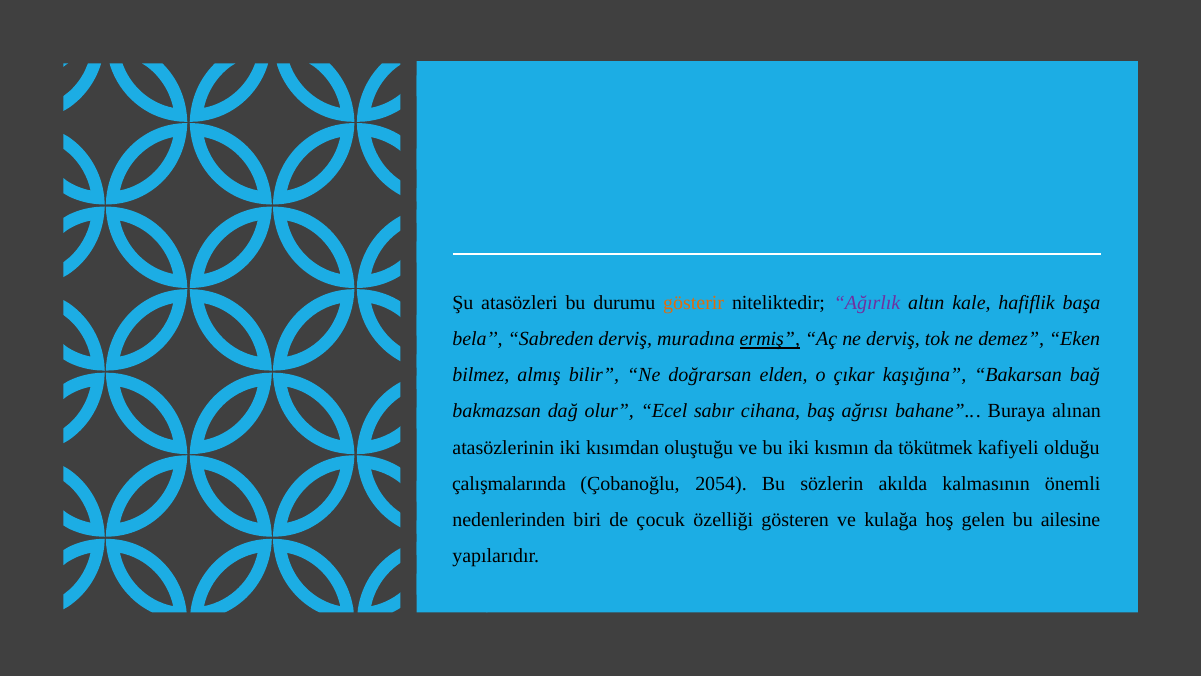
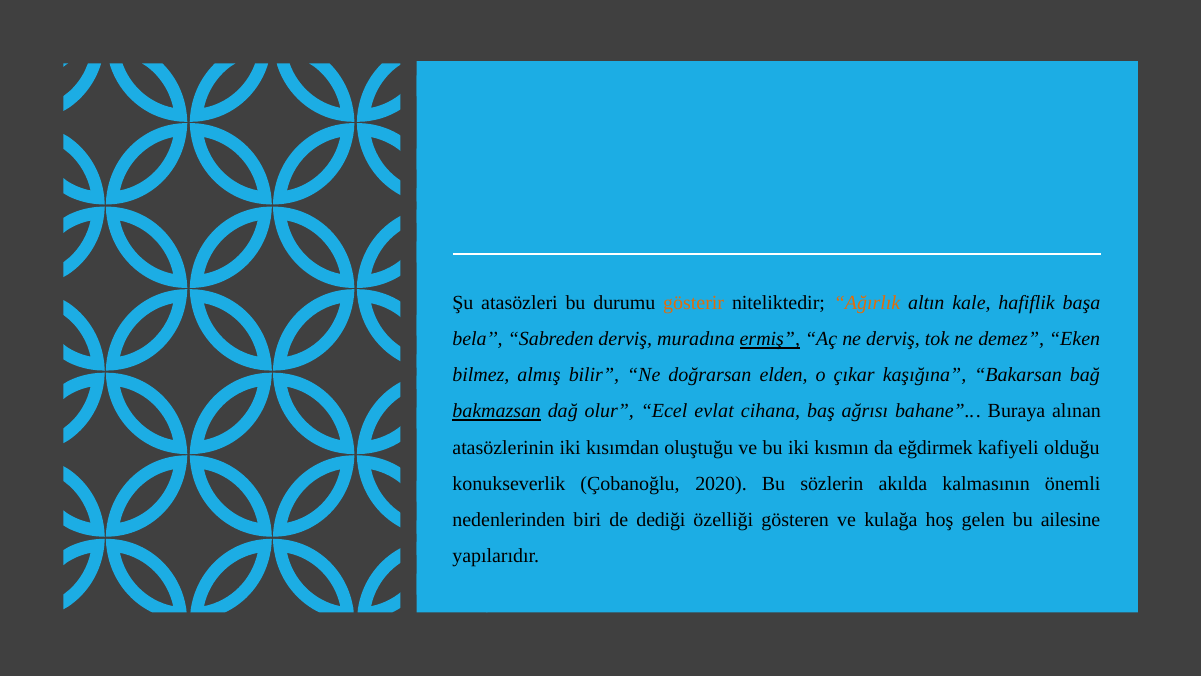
Ağırlık colour: purple -> orange
bakmazsan underline: none -> present
sabır: sabır -> evlat
tökütmek: tökütmek -> eğdirmek
çalışmalarında: çalışmalarında -> konukseverlik
2054: 2054 -> 2020
çocuk: çocuk -> dediği
